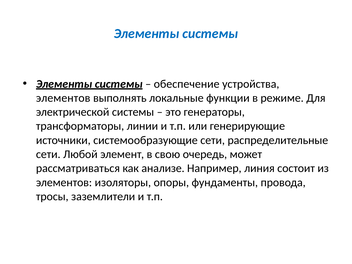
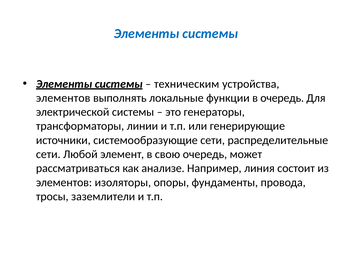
обеспечение: обеспечение -> техническим
в режиме: режиме -> очередь
